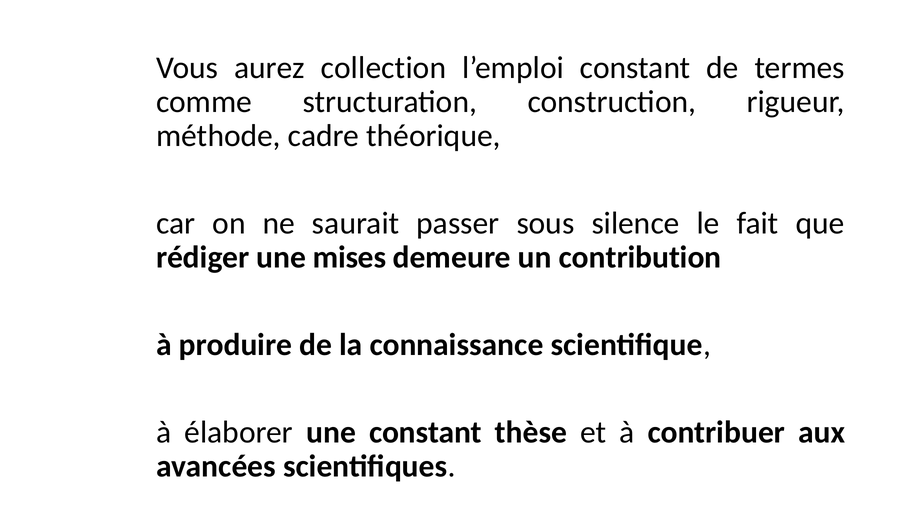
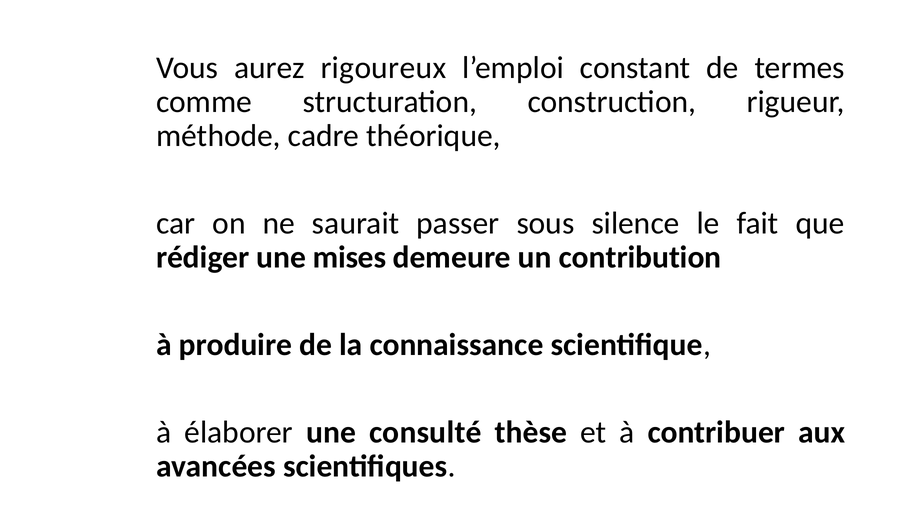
collection: collection -> rigoureux
une constant: constant -> consulté
